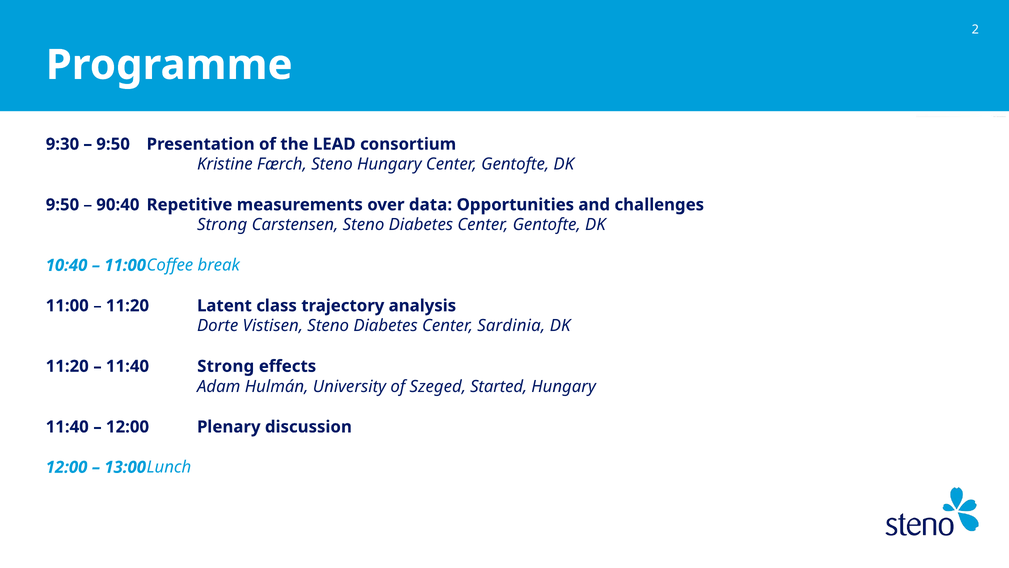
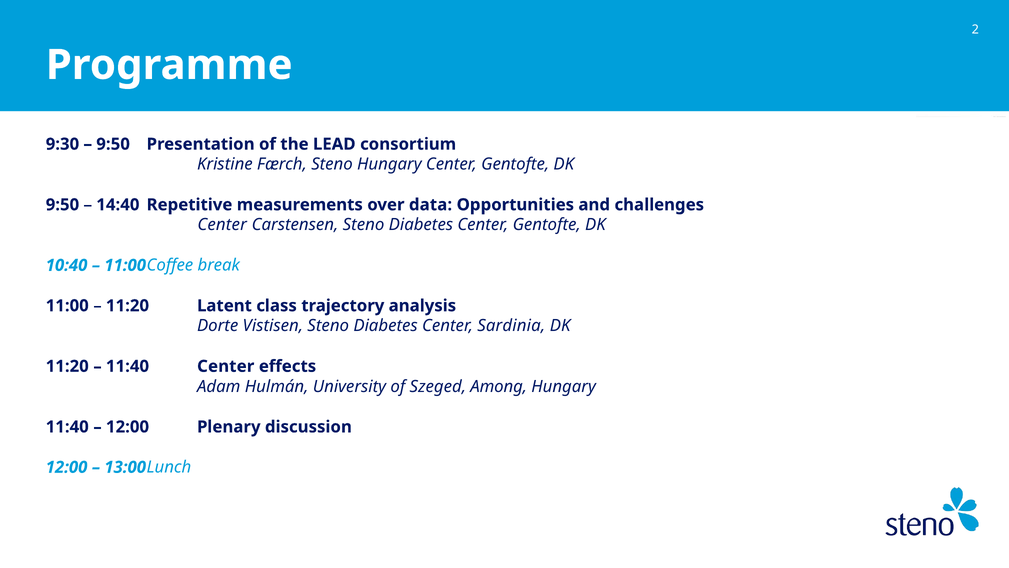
90:40: 90:40 -> 14:40
Strong at (222, 225): Strong -> Center
11:40 Strong: Strong -> Center
Started: Started -> Among
